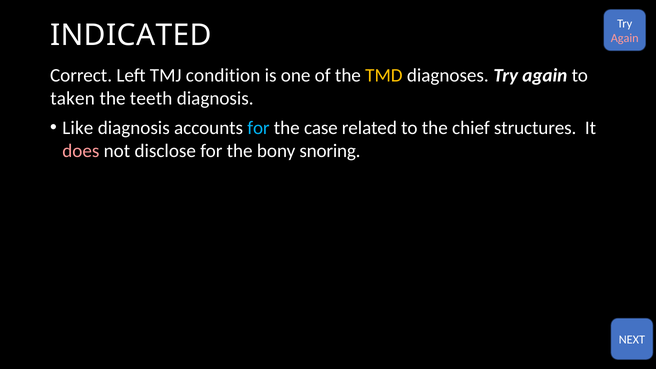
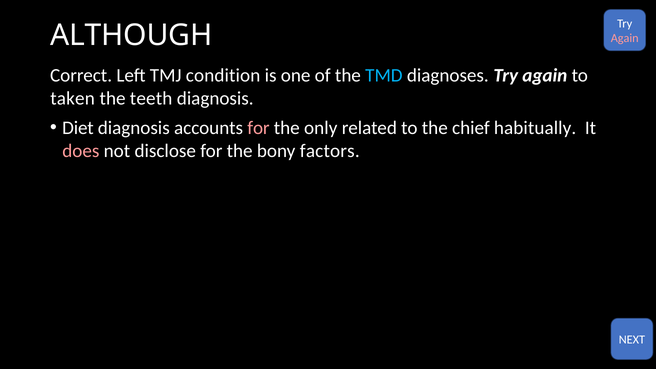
INDICATED: INDICATED -> ALTHOUGH
TMD colour: yellow -> light blue
Like: Like -> Diet
for at (258, 128) colour: light blue -> pink
case: case -> only
structures: structures -> habitually
snoring: snoring -> factors
